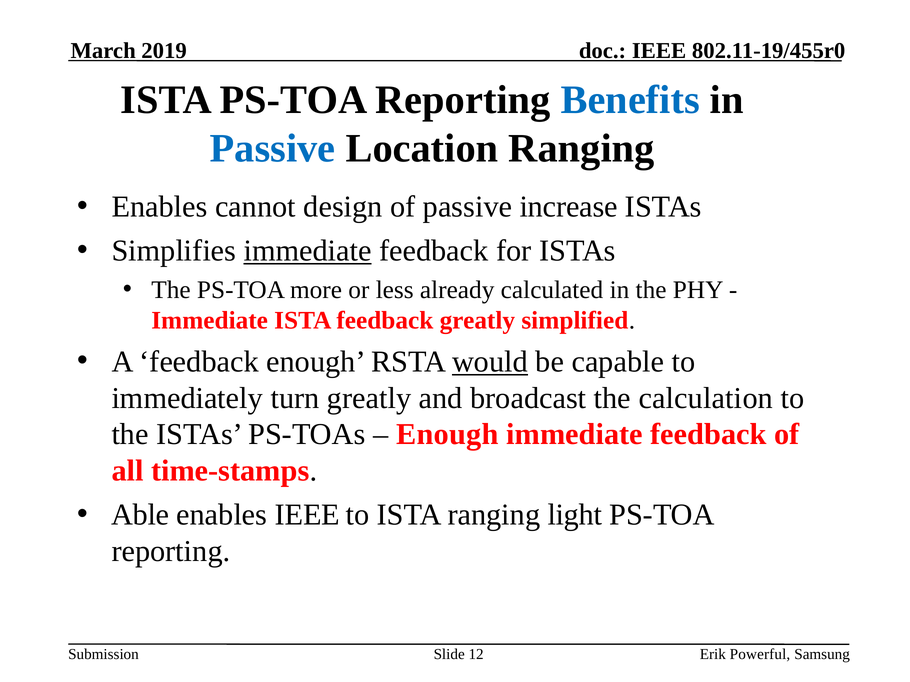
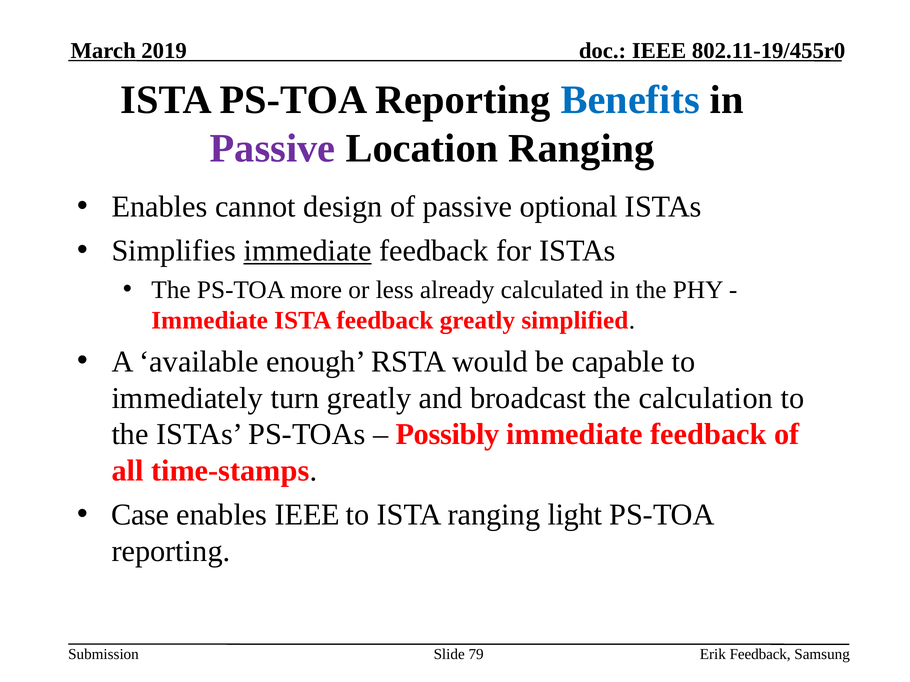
Passive at (273, 148) colour: blue -> purple
increase: increase -> optional
A feedback: feedback -> available
would underline: present -> none
Enough at (447, 435): Enough -> Possibly
Able: Able -> Case
12: 12 -> 79
Erik Powerful: Powerful -> Feedback
